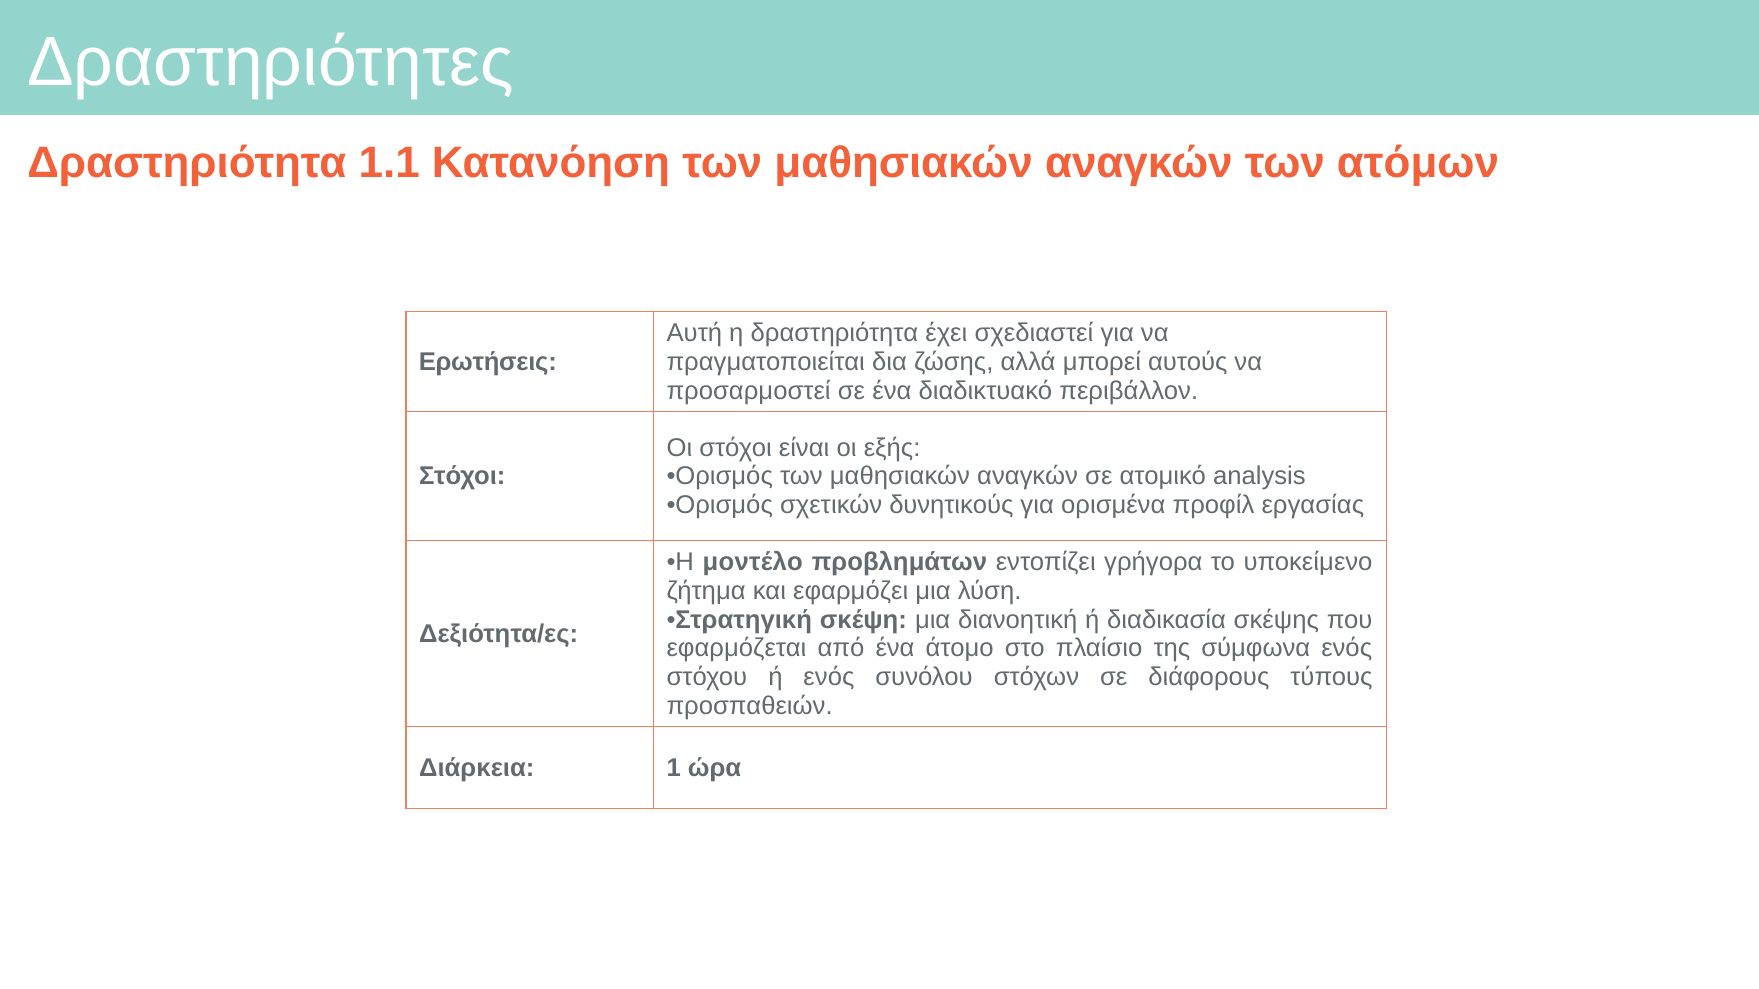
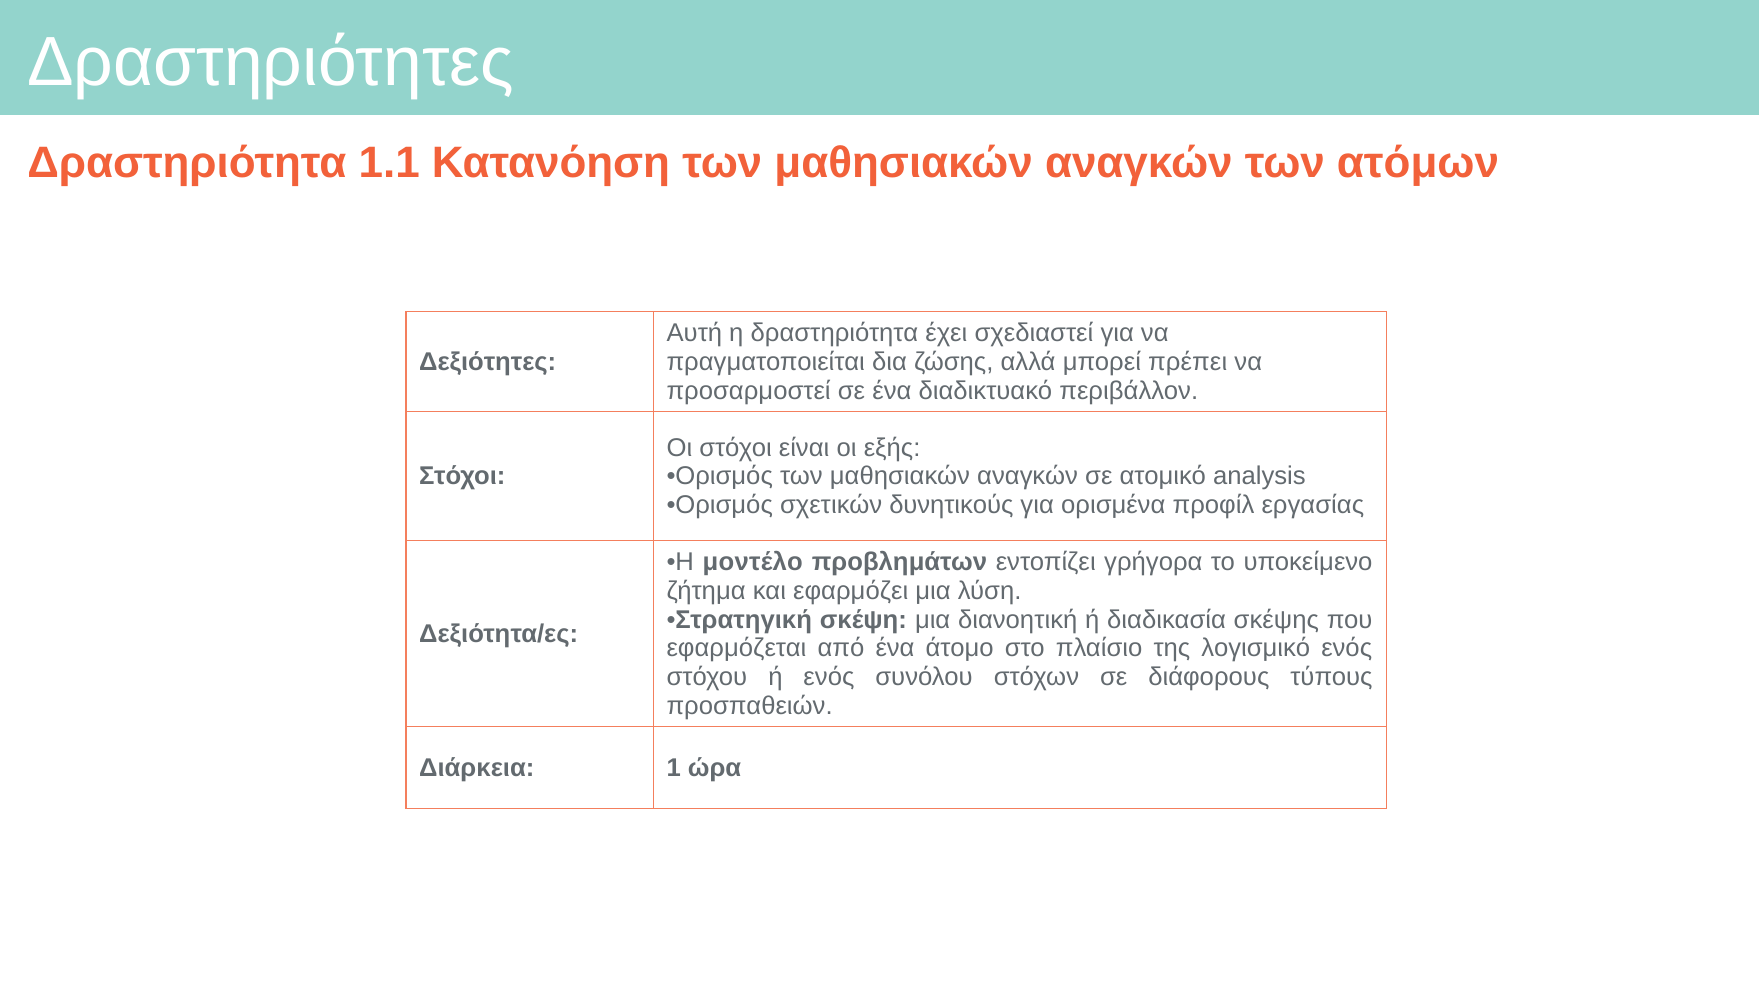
Ερωτήσεις: Ερωτήσεις -> Δεξιότητες
αυτούς: αυτούς -> πρέπει
σύμφωνα: σύμφωνα -> λογισμικό
